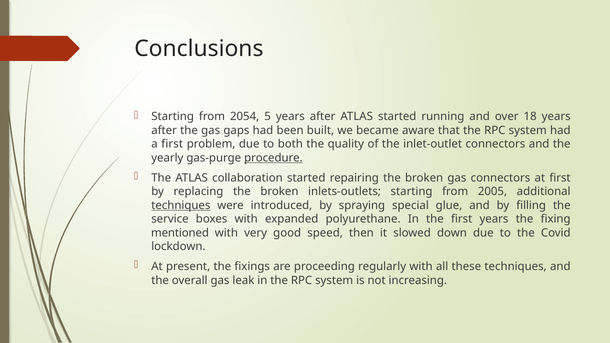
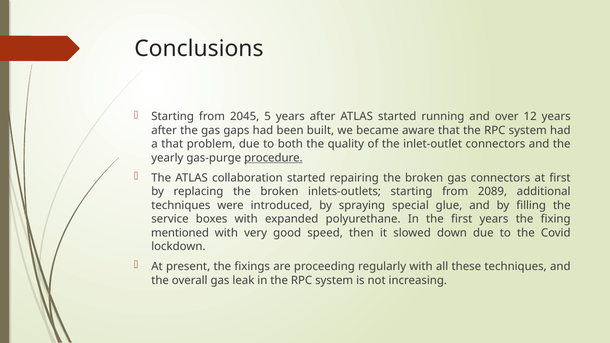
2054: 2054 -> 2045
18: 18 -> 12
a first: first -> that
2005: 2005 -> 2089
techniques at (181, 205) underline: present -> none
